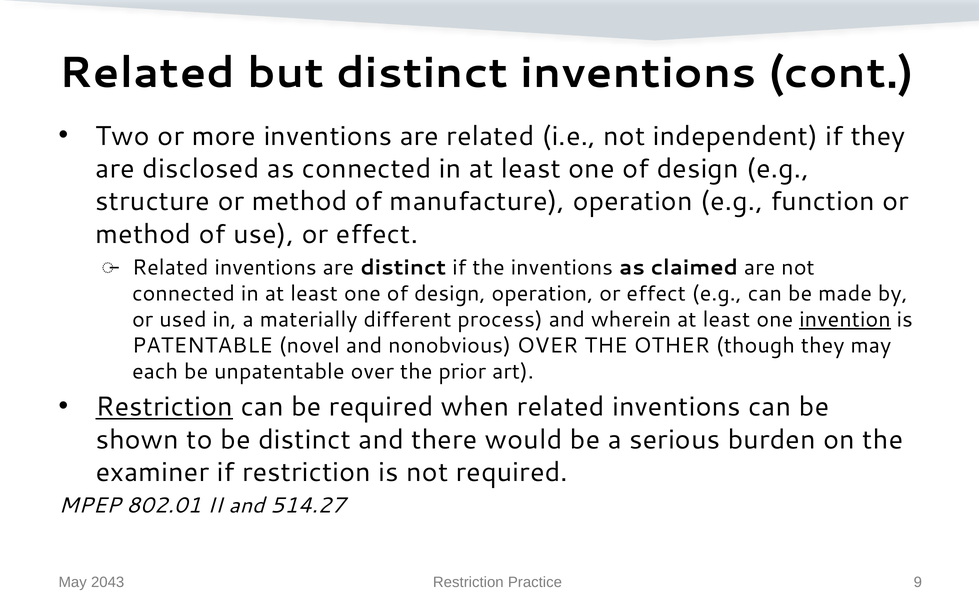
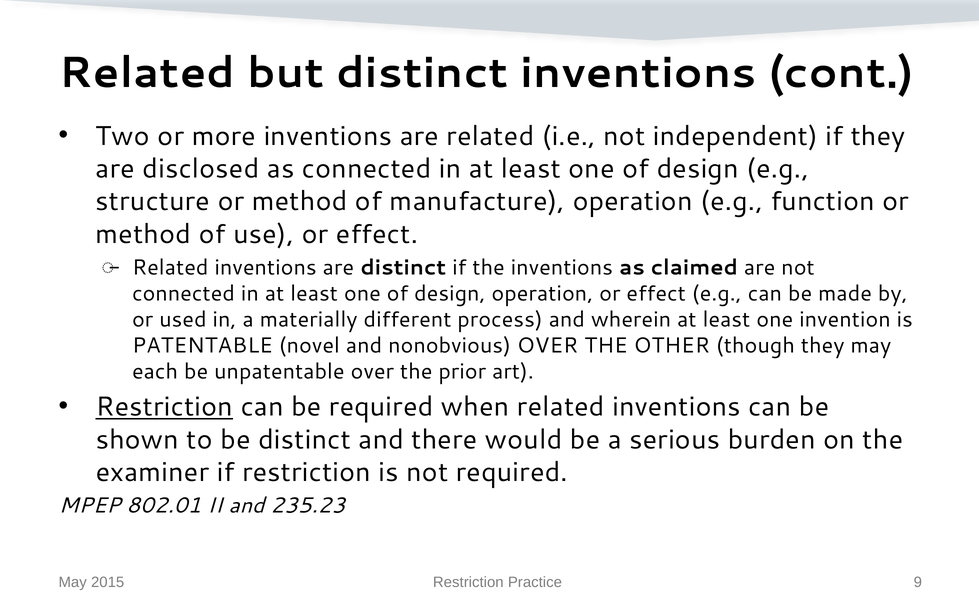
invention underline: present -> none
514.27: 514.27 -> 235.23
2043: 2043 -> 2015
